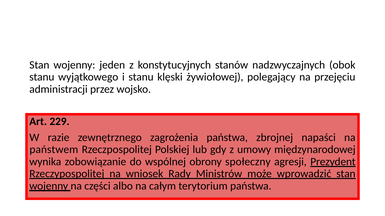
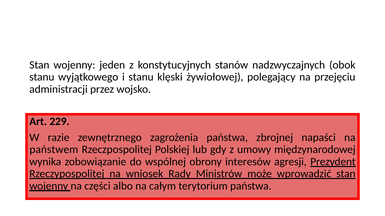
społeczny: społeczny -> interesów
